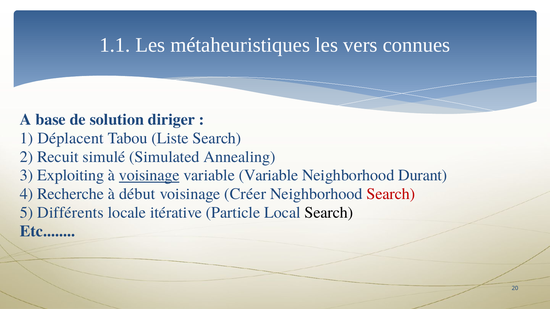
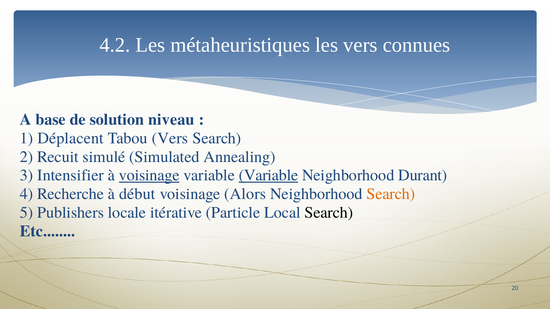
1.1: 1.1 -> 4.2
diriger: diriger -> niveau
Tabou Liste: Liste -> Vers
Exploiting: Exploiting -> Intensifier
Variable at (269, 176) underline: none -> present
Créer: Créer -> Alors
Search at (391, 194) colour: red -> orange
Différents: Différents -> Publishers
